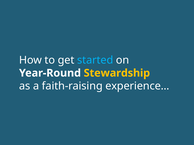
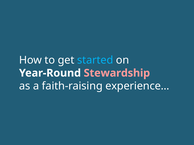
Stewardship colour: yellow -> pink
